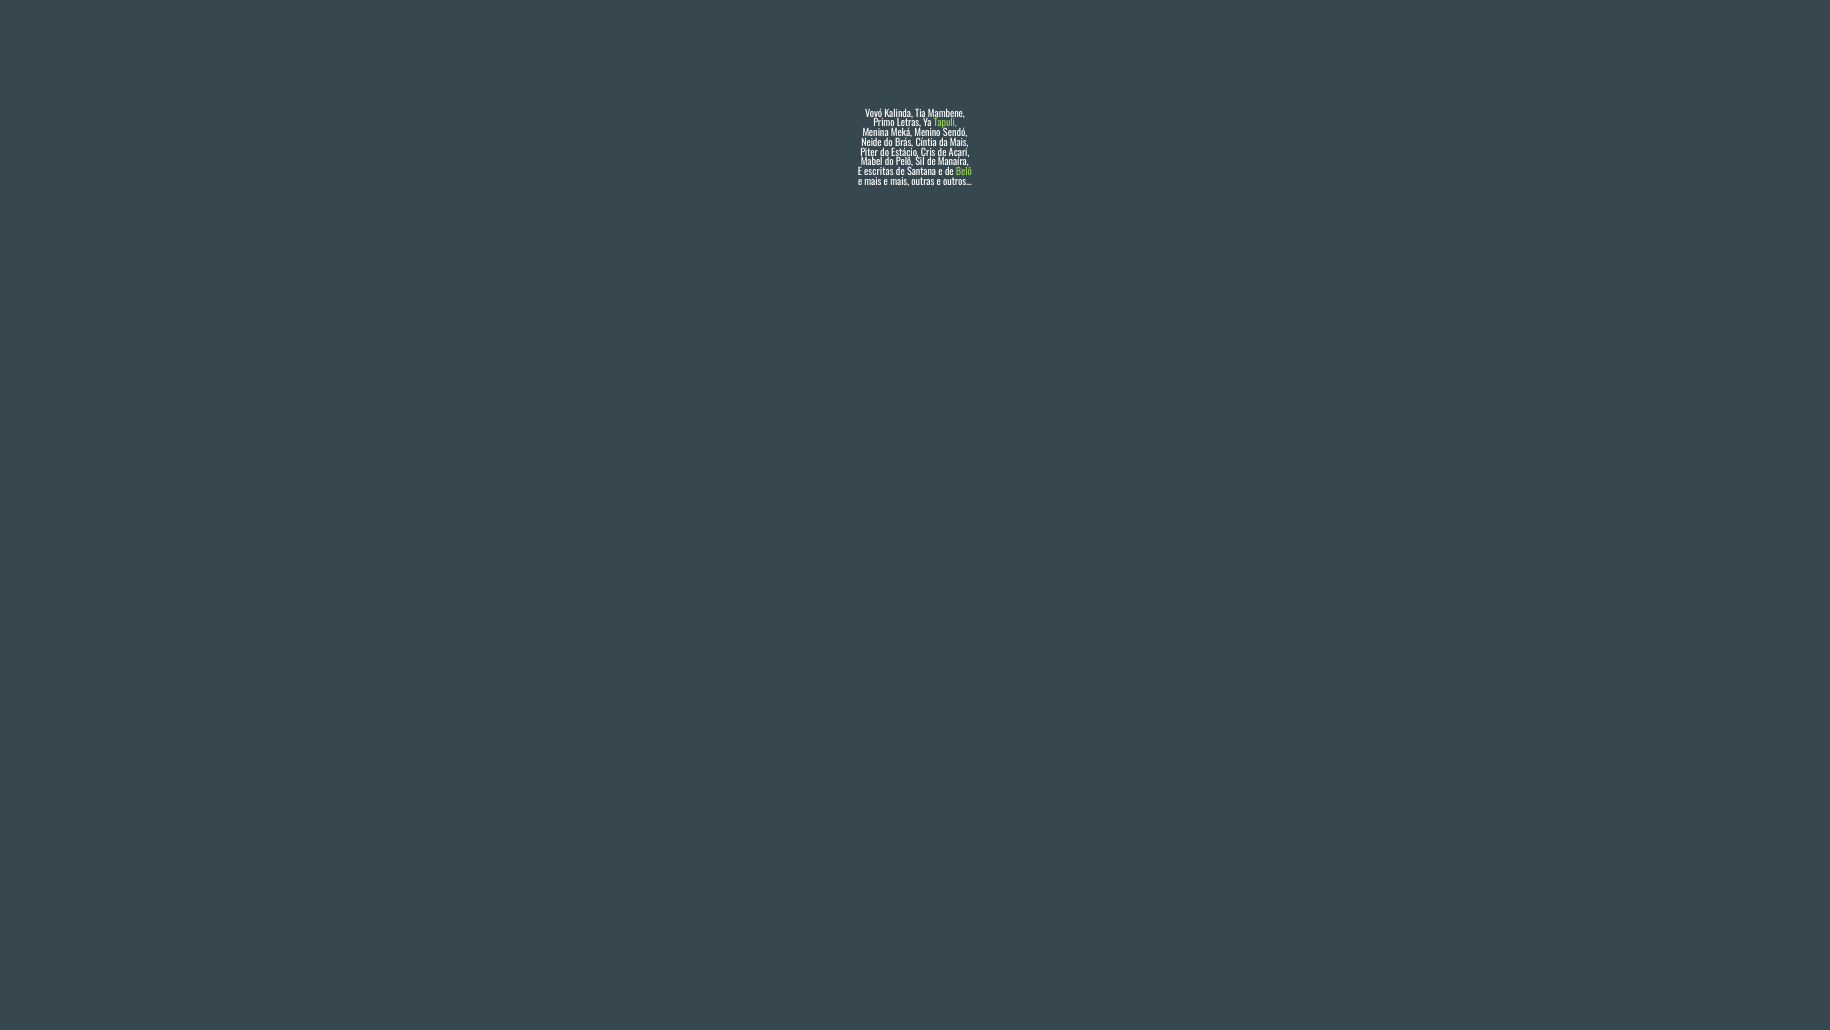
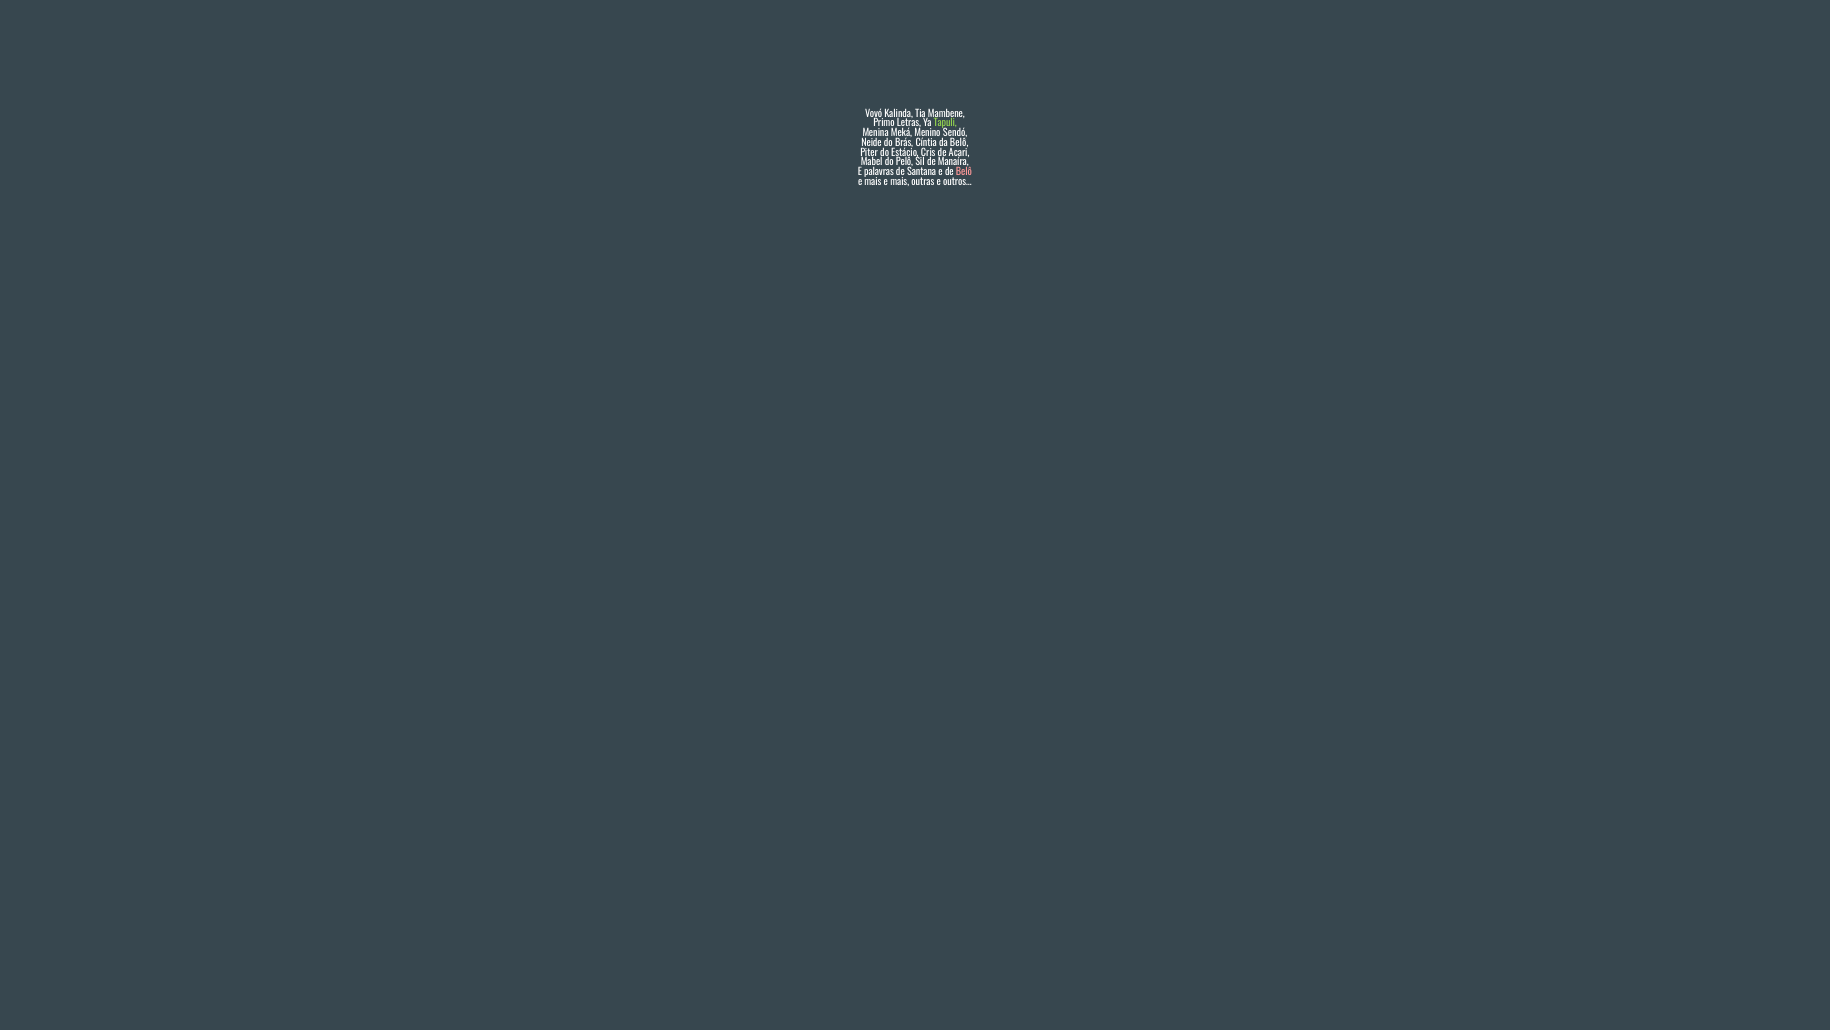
da Mais: Mais -> Belô
escritas: escritas -> palavras
Belô at (964, 172) colour: light green -> pink
